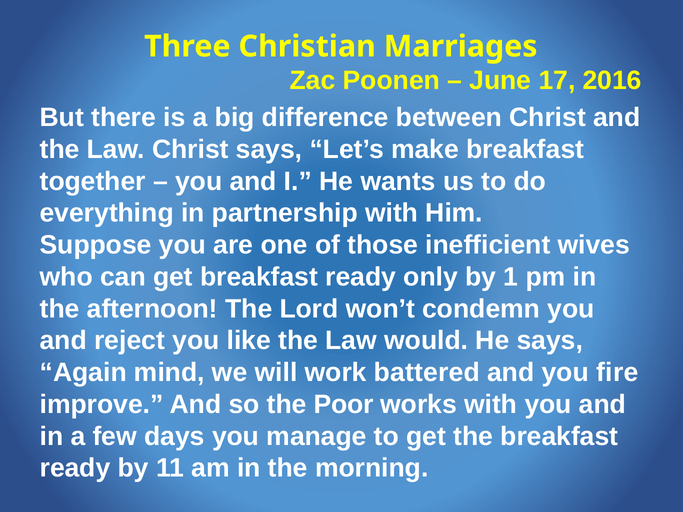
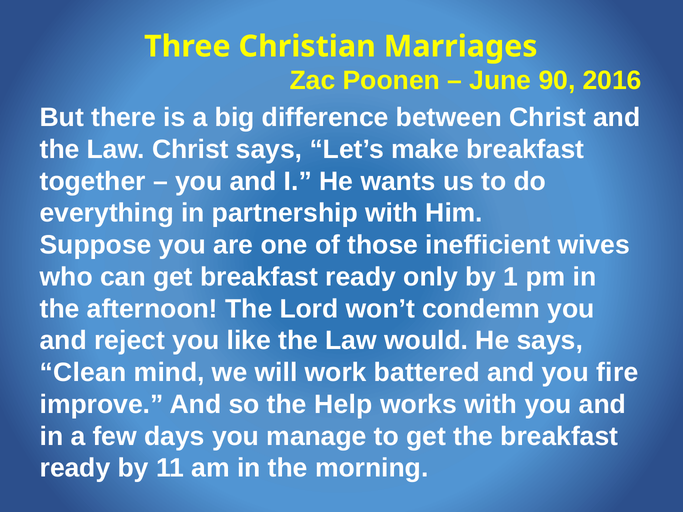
17: 17 -> 90
Again: Again -> Clean
Poor: Poor -> Help
